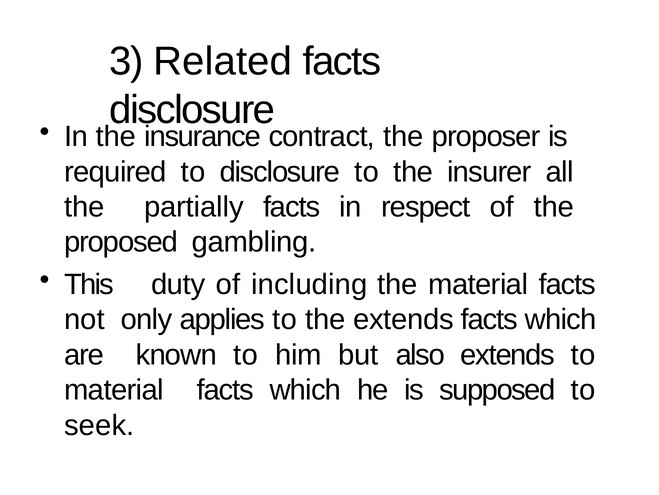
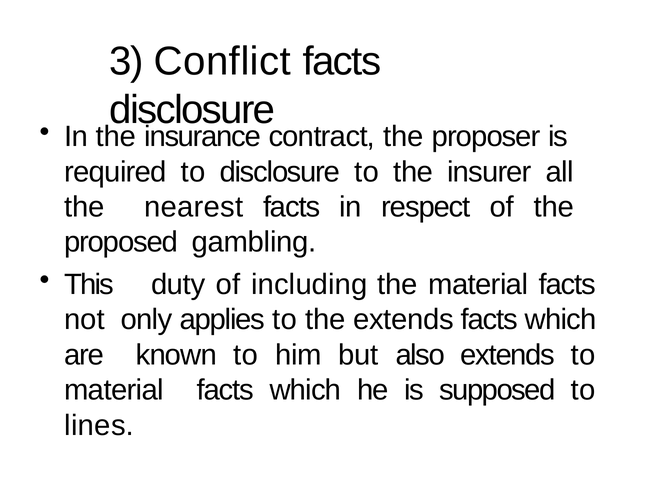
Related: Related -> Conflict
partially: partially -> nearest
seek: seek -> lines
